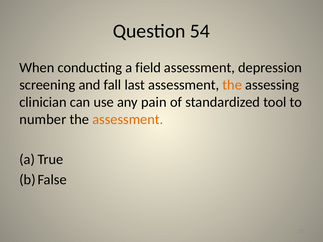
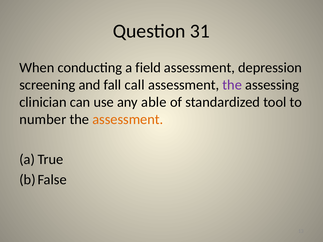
54: 54 -> 31
last: last -> call
the at (232, 85) colour: orange -> purple
pain: pain -> able
